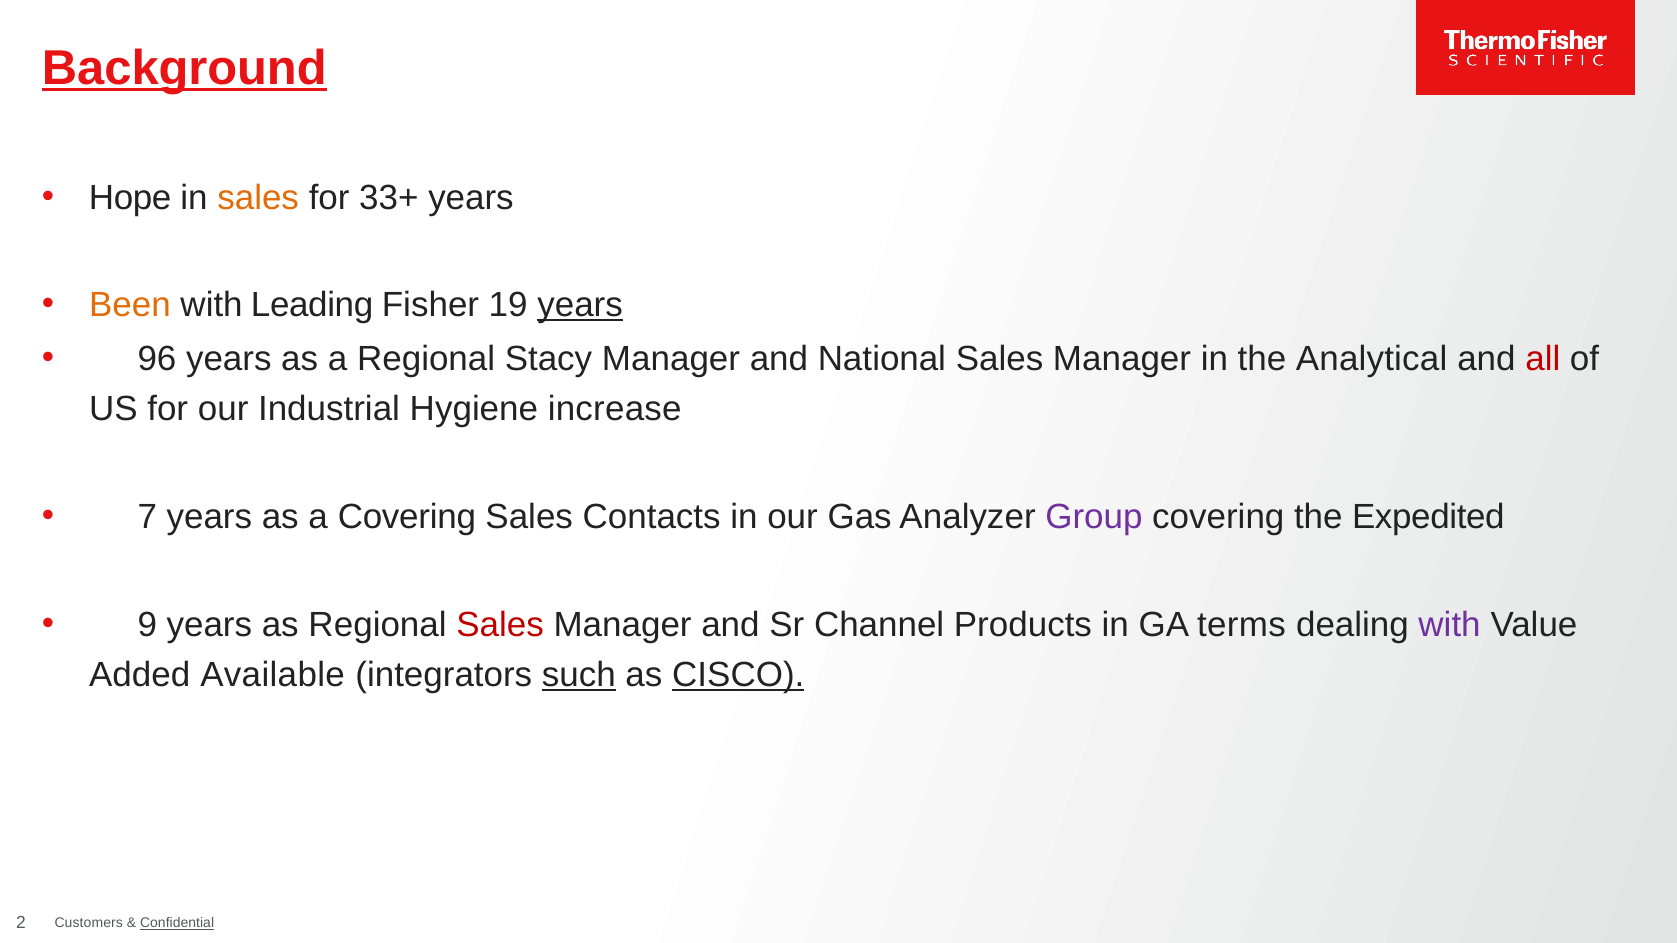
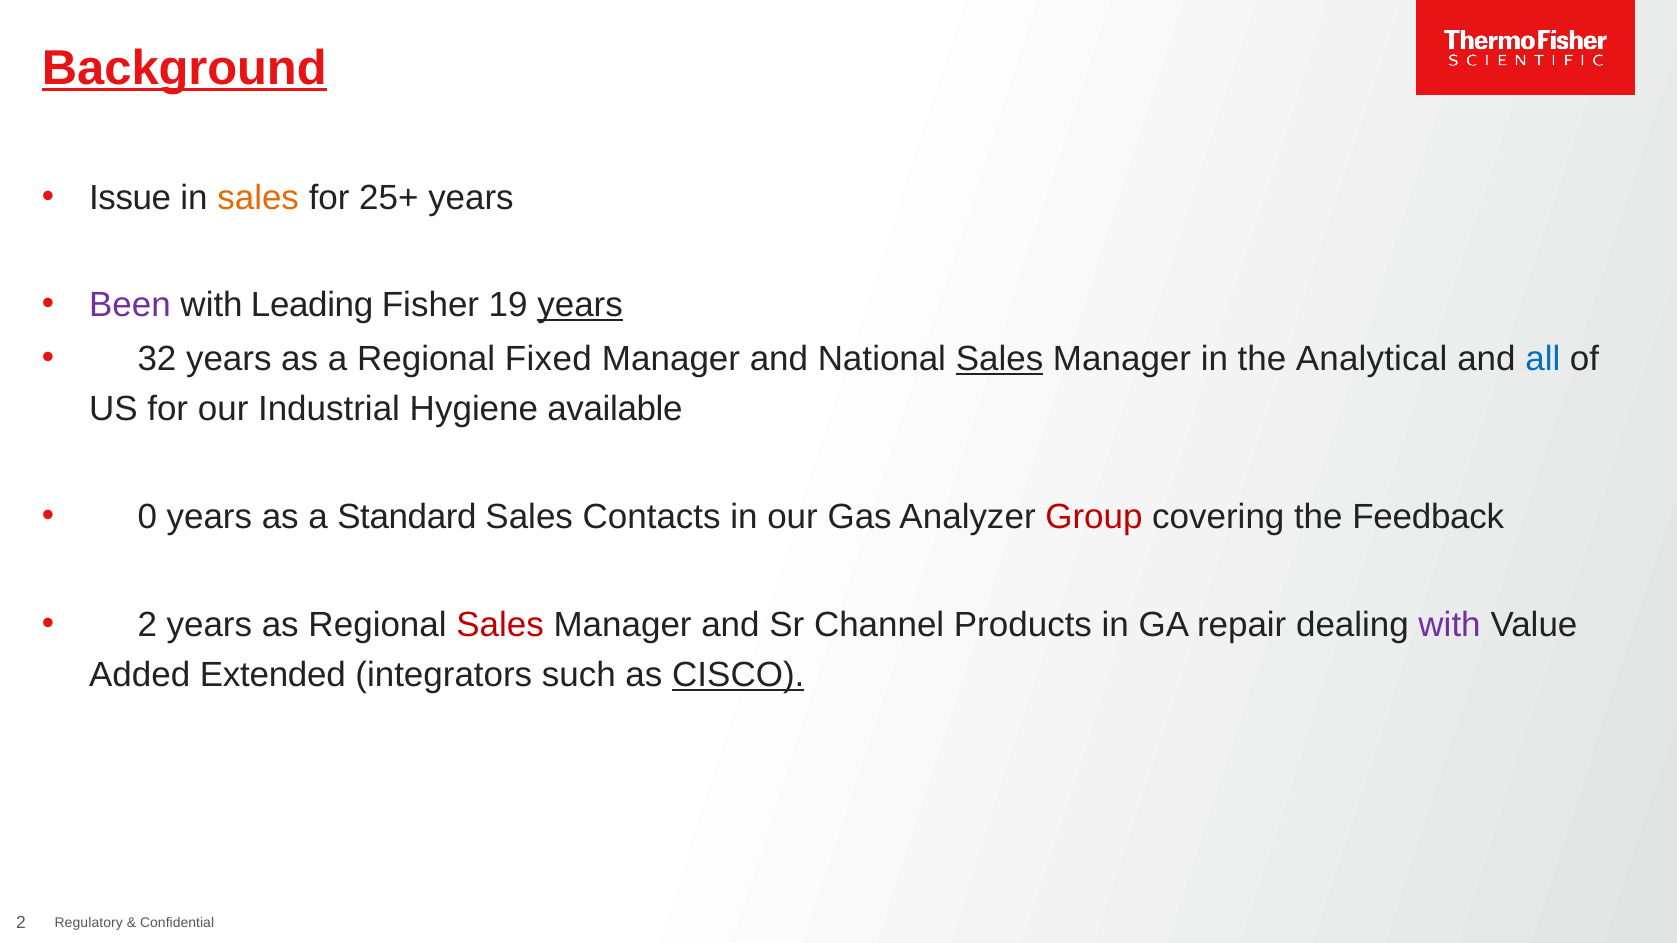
Hope: Hope -> Issue
33+: 33+ -> 25+
Been colour: orange -> purple
96: 96 -> 32
Stacy: Stacy -> Fixed
Sales at (1000, 359) underline: none -> present
all colour: red -> blue
increase: increase -> available
7: 7 -> 0
a Covering: Covering -> Standard
Group colour: purple -> red
Expedited: Expedited -> Feedback
9 at (147, 625): 9 -> 2
terms: terms -> repair
Available: Available -> Extended
such underline: present -> none
Customers: Customers -> Regulatory
Confidential underline: present -> none
